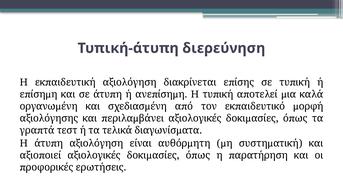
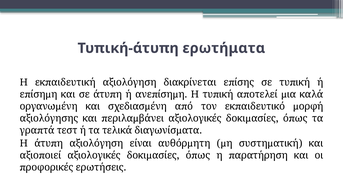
διερεύνηση: διερεύνηση -> ερωτήματα
